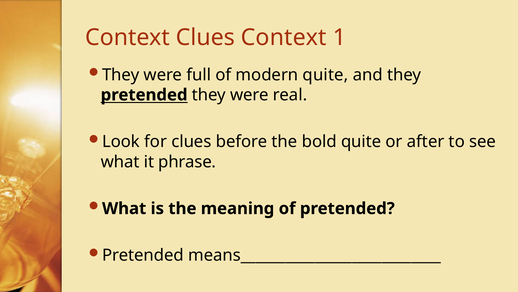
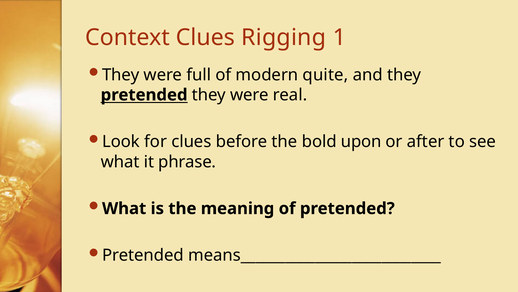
Clues Context: Context -> Rigging
bold quite: quite -> upon
